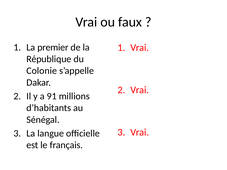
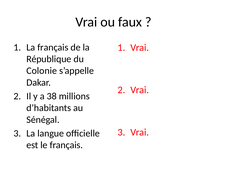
La premier: premier -> français
91: 91 -> 38
